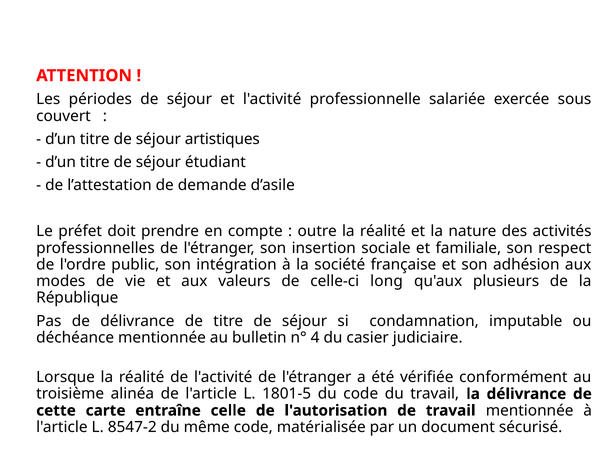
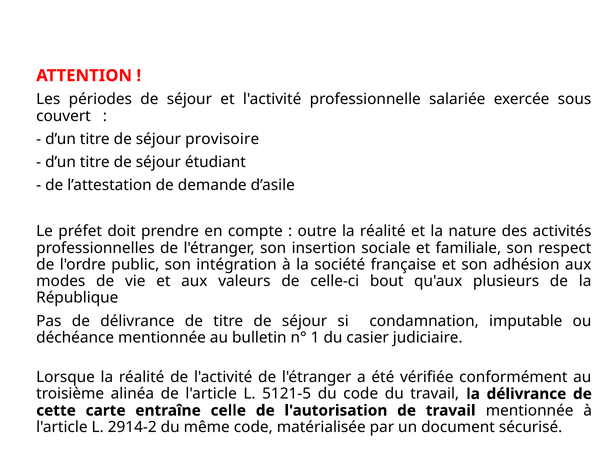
artistiques: artistiques -> provisoire
long: long -> bout
4: 4 -> 1
1801-5: 1801-5 -> 5121-5
8547-2: 8547-2 -> 2914-2
